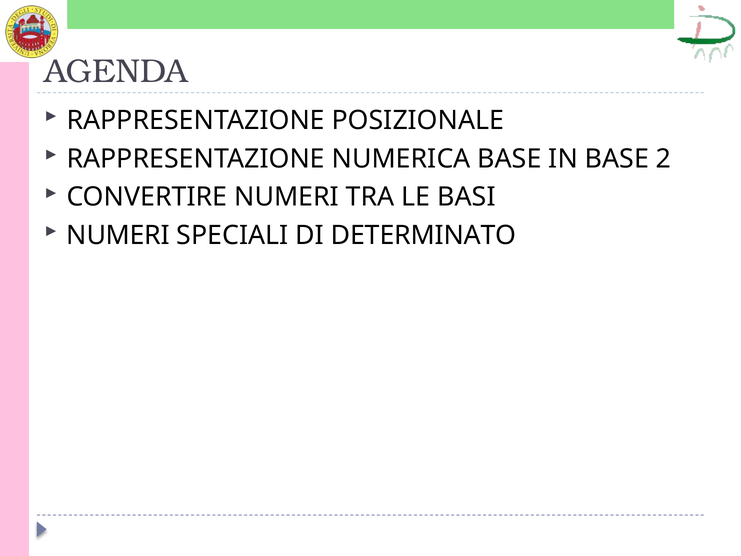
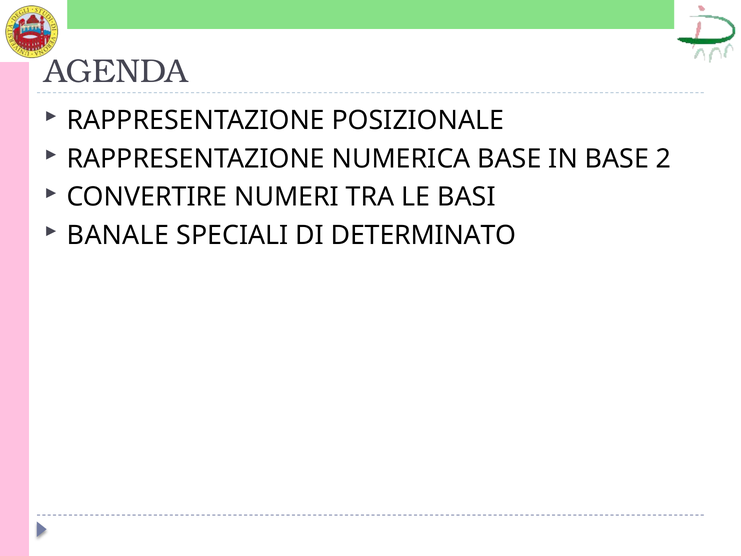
NUMERI at (118, 235): NUMERI -> BANALE
